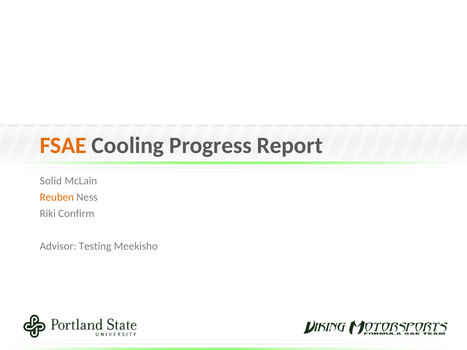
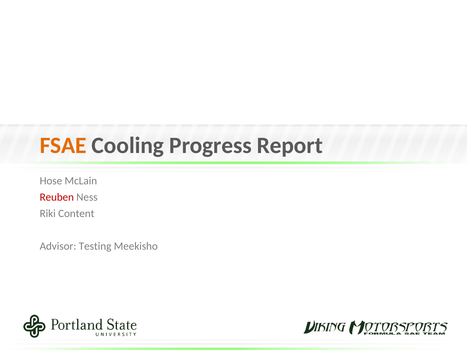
Solid: Solid -> Hose
Reuben colour: orange -> red
Confirm: Confirm -> Content
